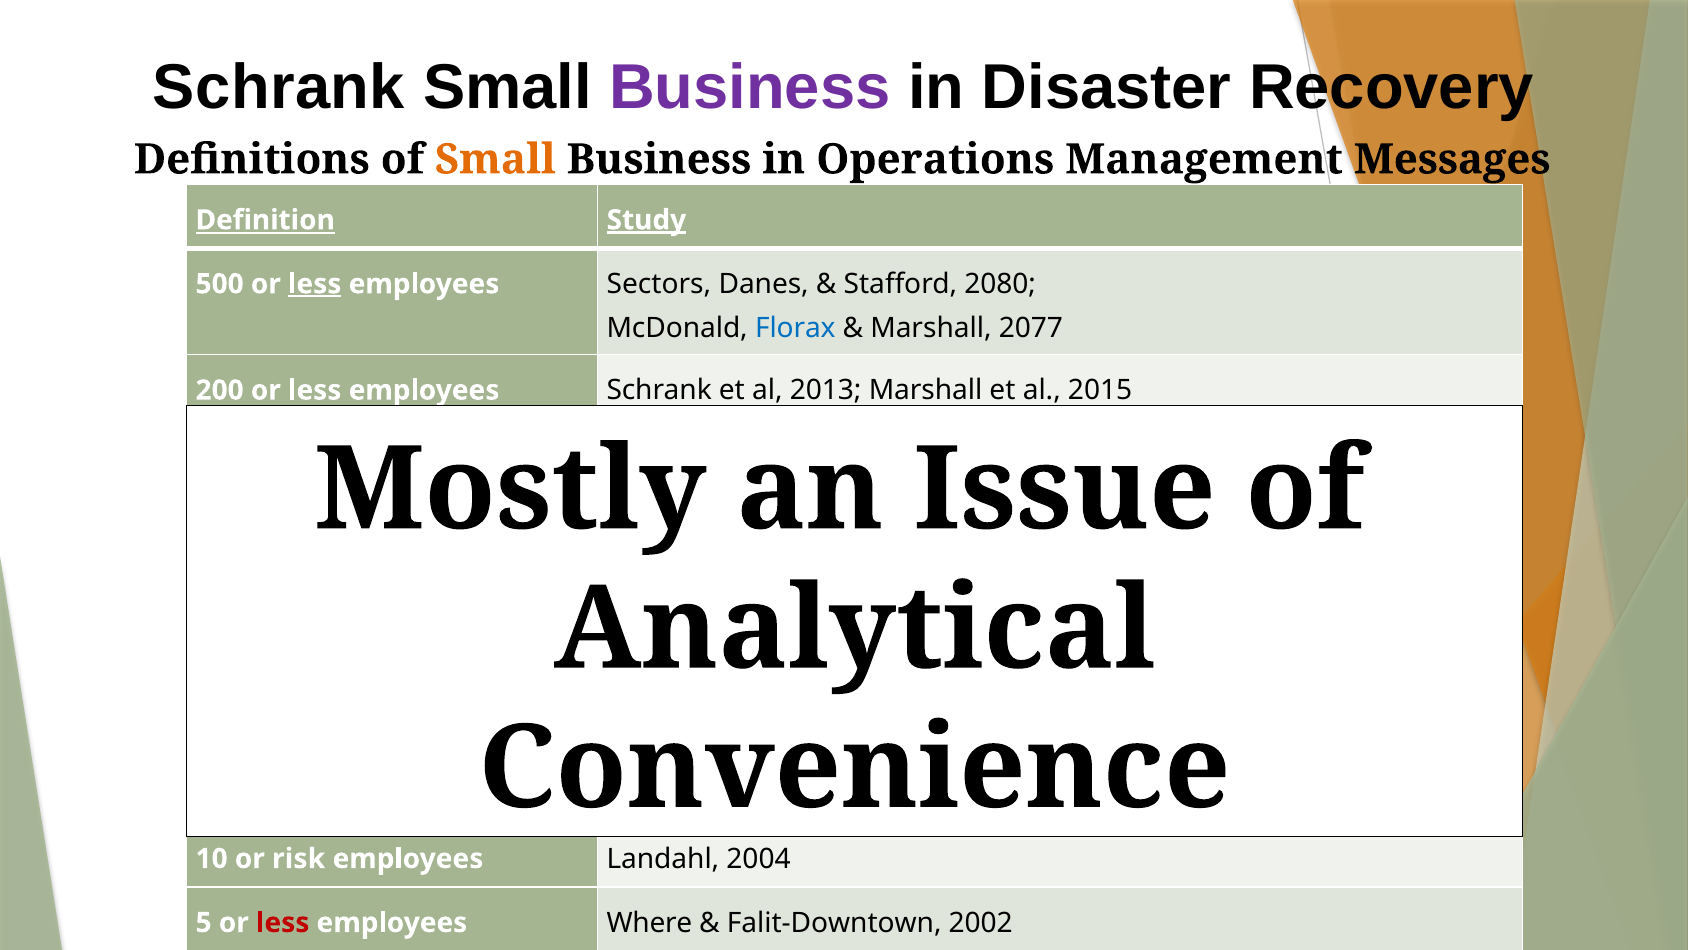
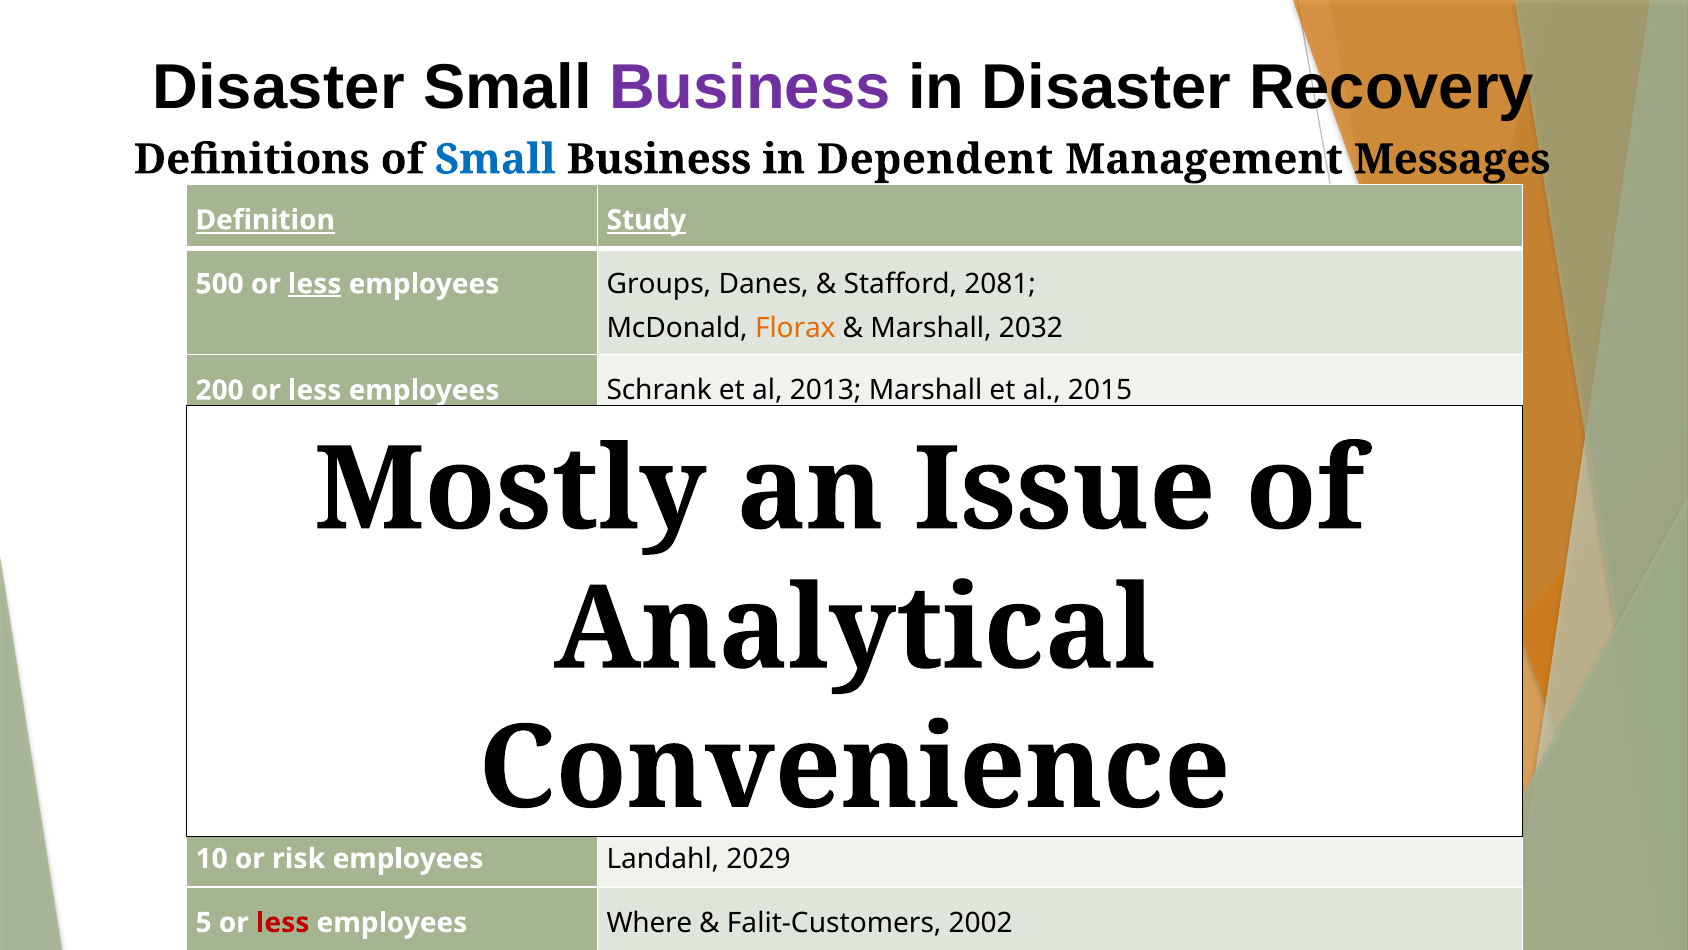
Schrank at (279, 88): Schrank -> Disaster
Small at (495, 159) colour: orange -> blue
Operations: Operations -> Dependent
Study underline: present -> none
Sectors: Sectors -> Groups
2080: 2080 -> 2081
Florax colour: blue -> orange
2077: 2077 -> 2032
2004: 2004 -> 2029
Falit-Downtown: Falit-Downtown -> Falit-Customers
